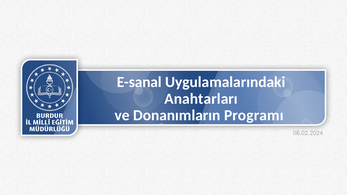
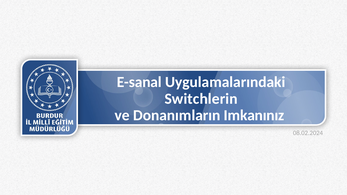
Anahtarları: Anahtarları -> Switchlerin
Programı: Programı -> Imkanınız
